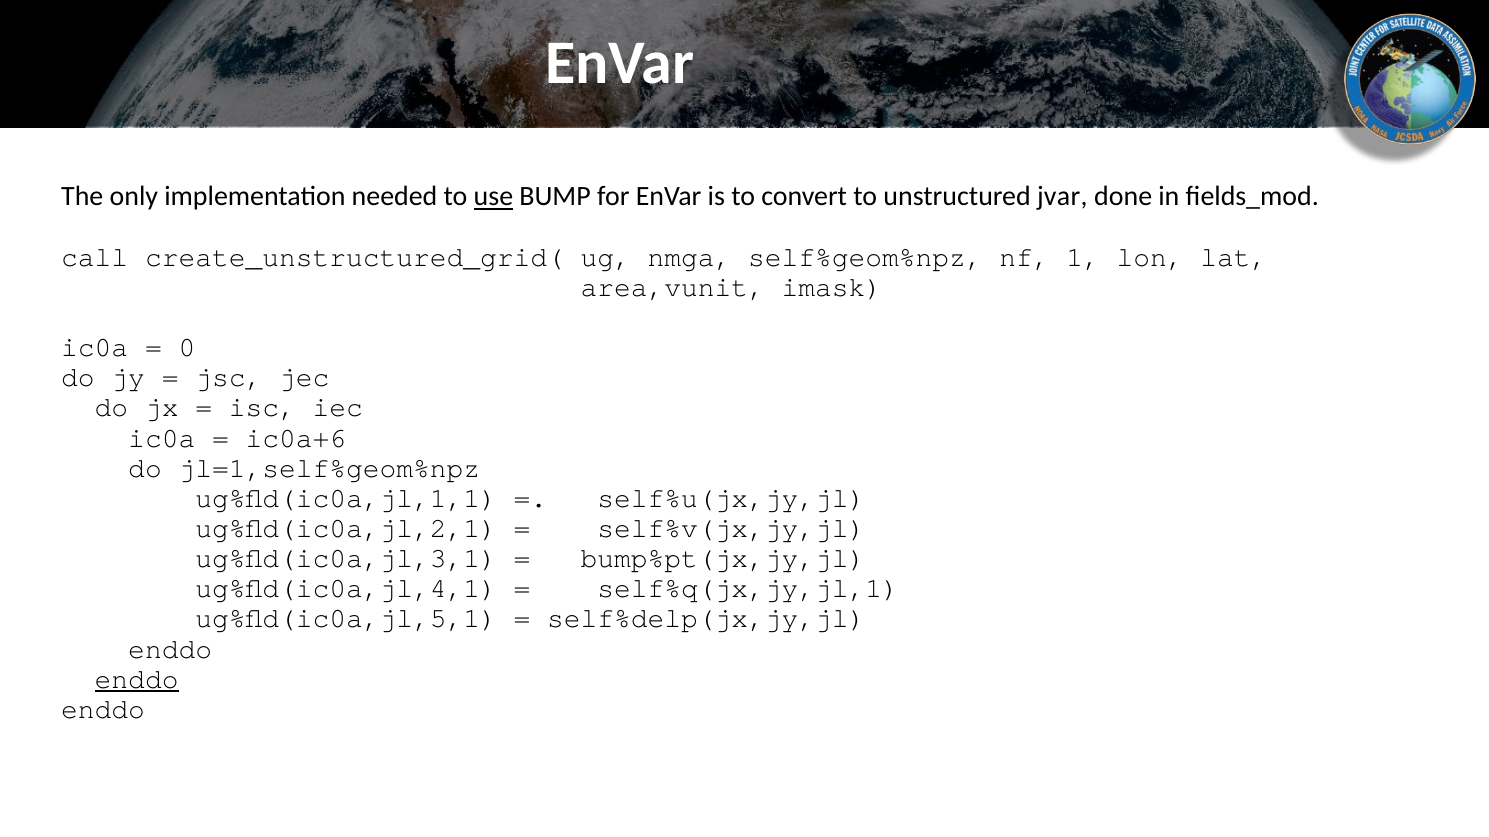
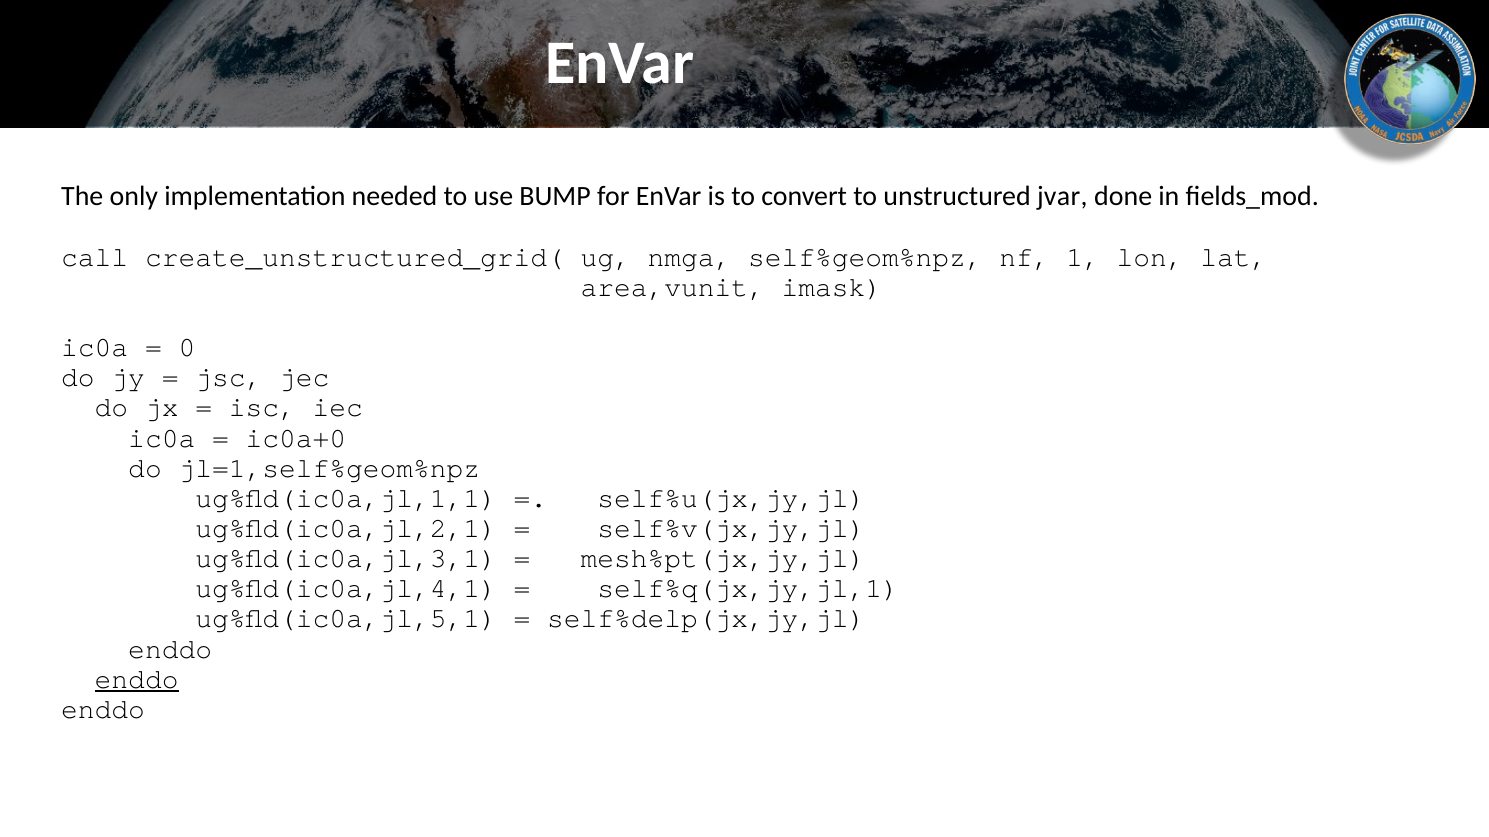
use underline: present -> none
ic0a+6: ic0a+6 -> ic0a+0
bump%pt(jx,jy,jl: bump%pt(jx,jy,jl -> mesh%pt(jx,jy,jl
